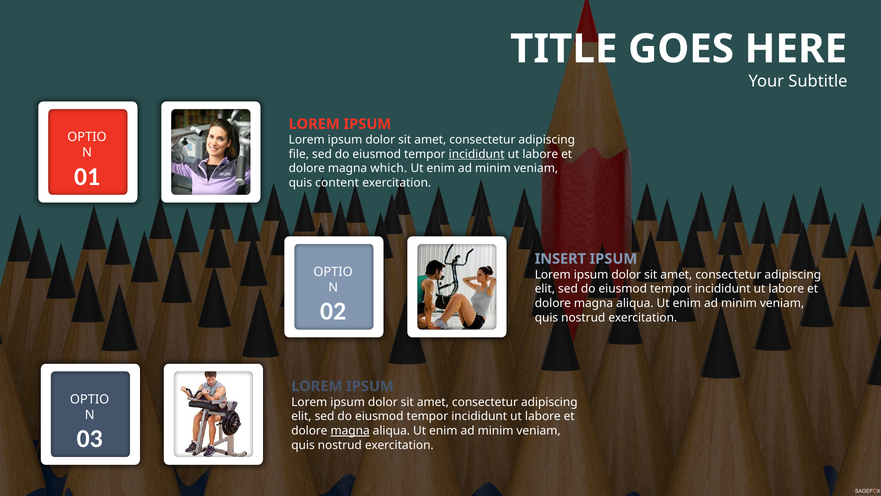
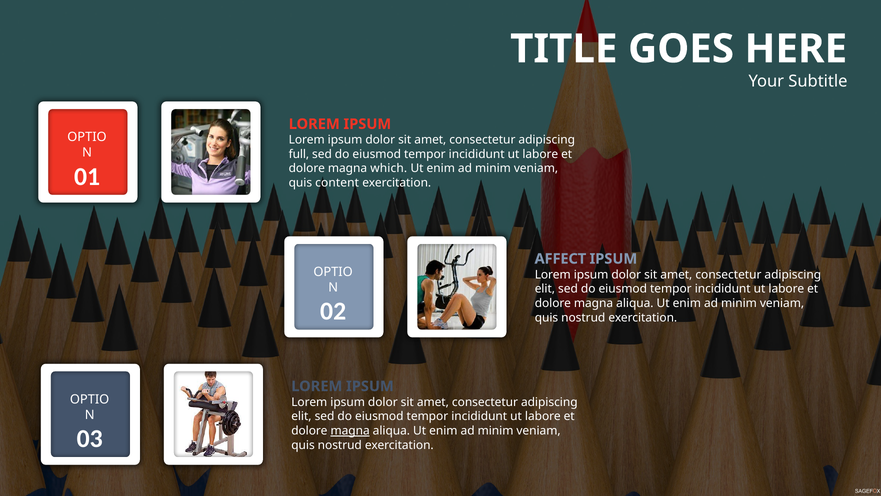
file: file -> full
incididunt at (477, 154) underline: present -> none
INSERT: INSERT -> AFFECT
